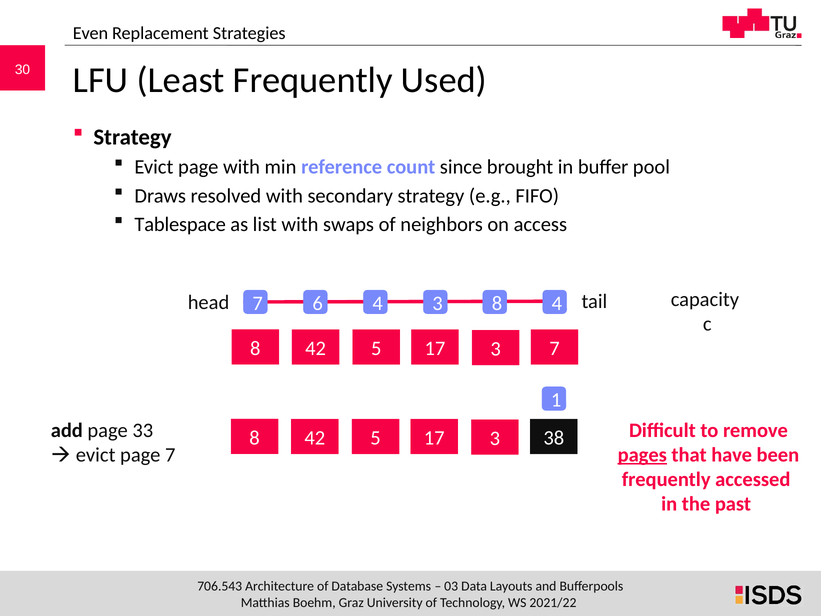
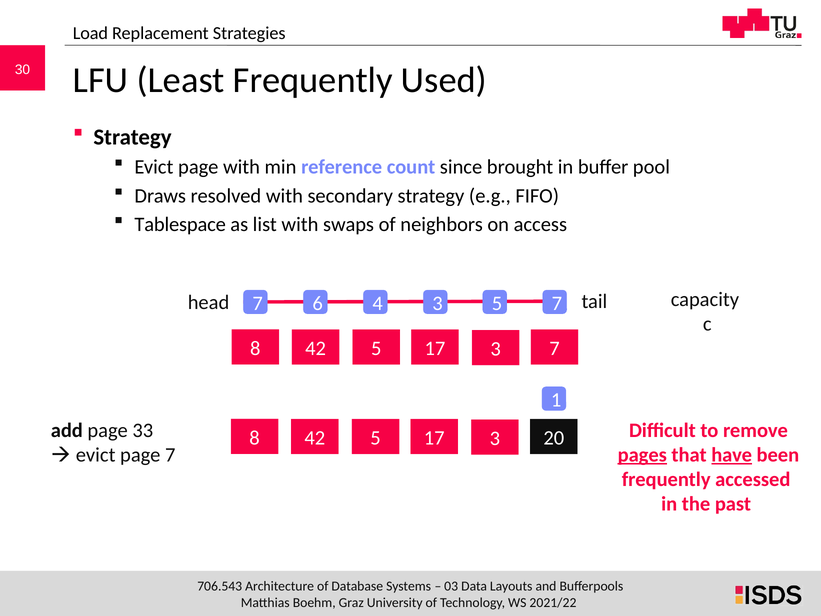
Even: Even -> Load
6 8: 8 -> 5
3 4: 4 -> 7
38: 38 -> 20
have underline: none -> present
